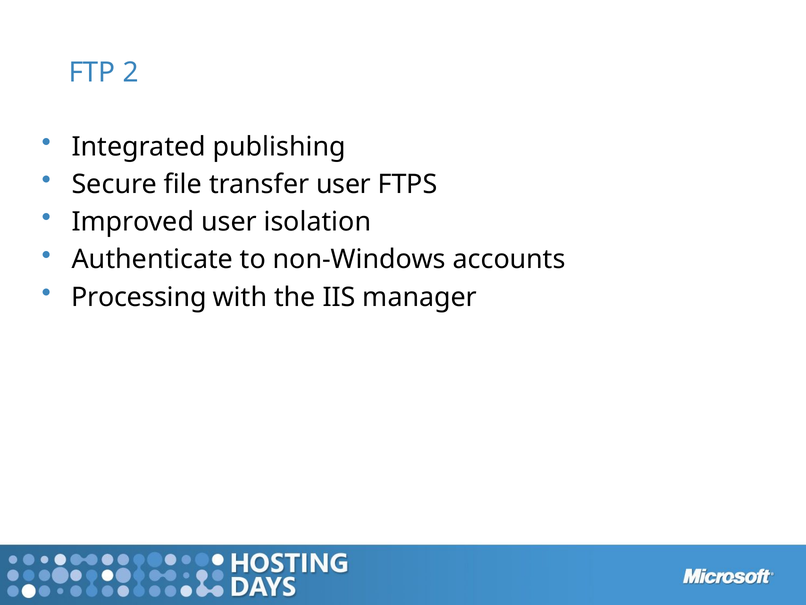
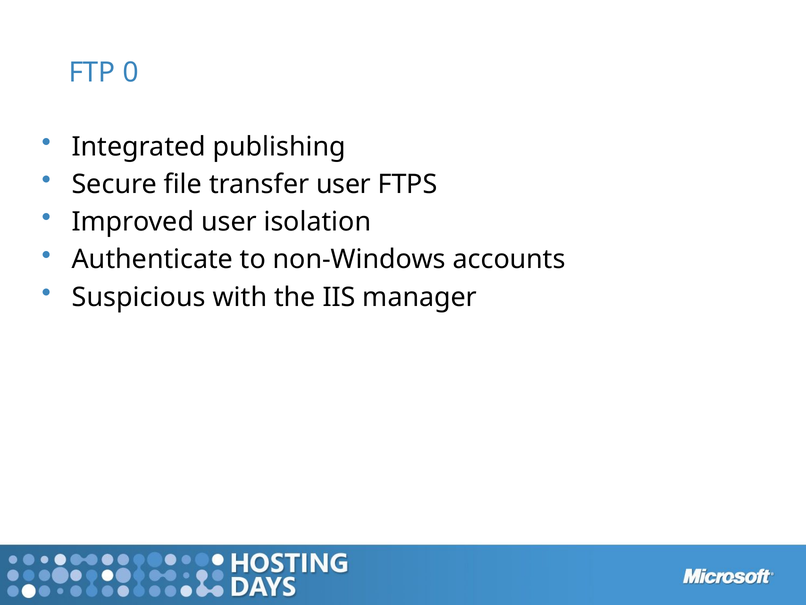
2: 2 -> 0
Processing: Processing -> Suspicious
